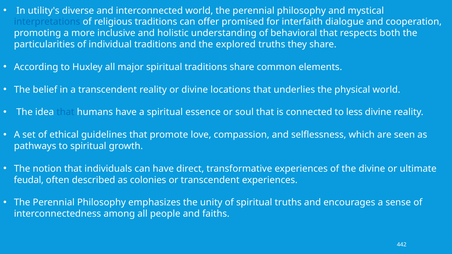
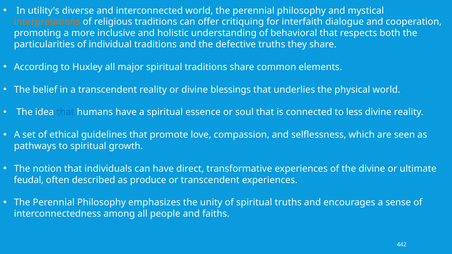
interpretations colour: blue -> orange
promised: promised -> critiquing
explored: explored -> defective
locations: locations -> blessings
colonies: colonies -> produce
